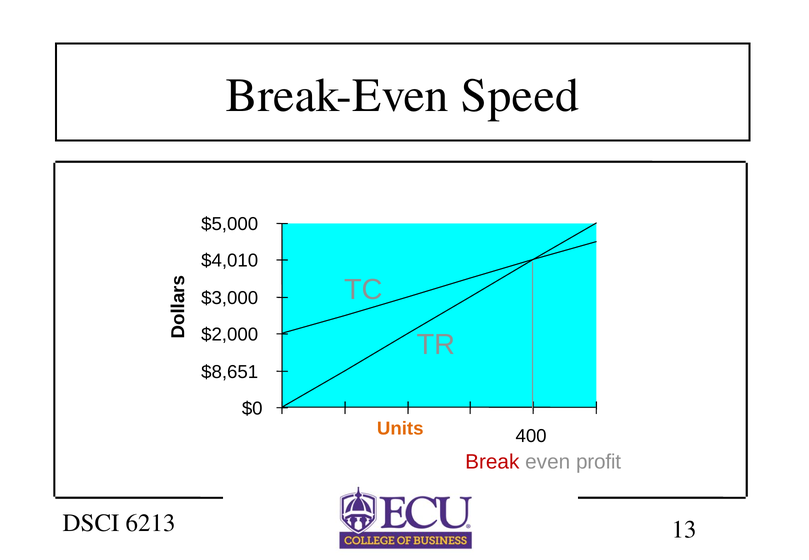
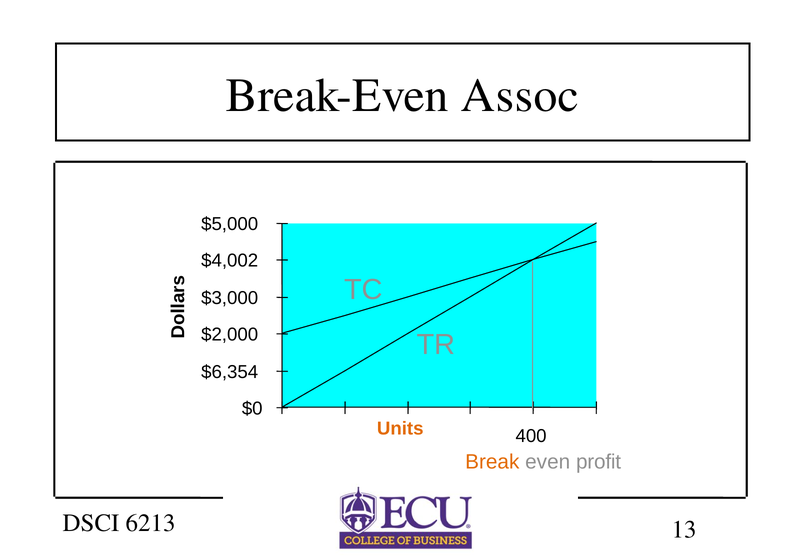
Speed: Speed -> Assoc
$4,010: $4,010 -> $4,002
$8,651: $8,651 -> $6,354
Break colour: red -> orange
